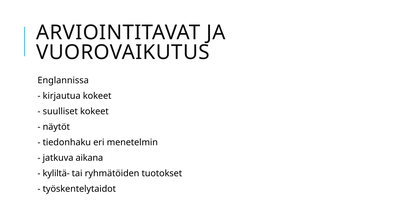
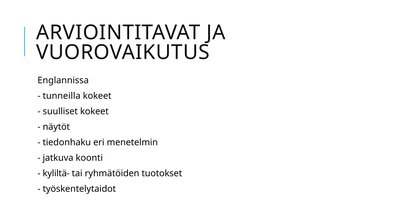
kirjautua: kirjautua -> tunneilla
aikana: aikana -> koonti
